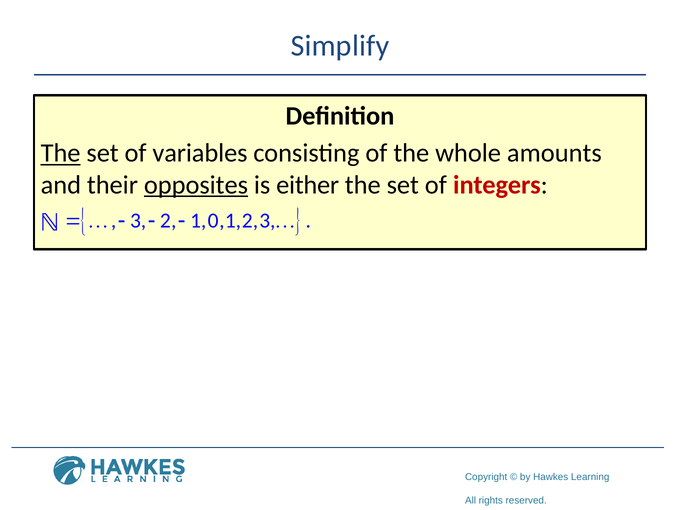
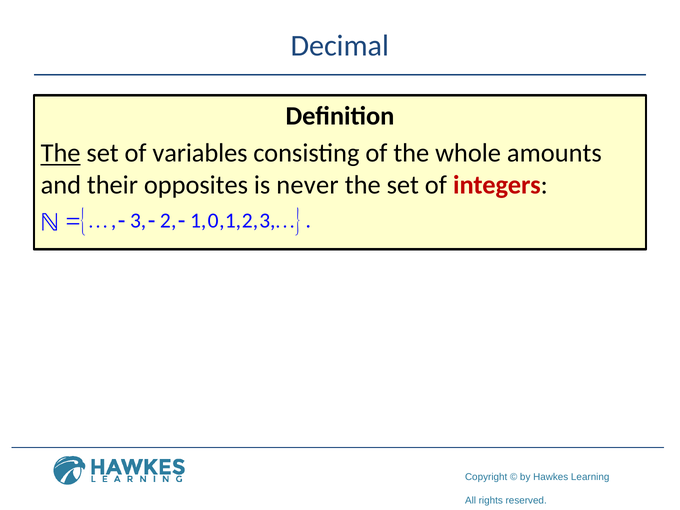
Simplify: Simplify -> Decimal
opposites underline: present -> none
either: either -> never
